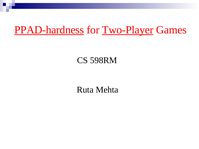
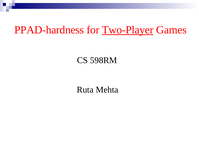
PPAD-hardness underline: present -> none
